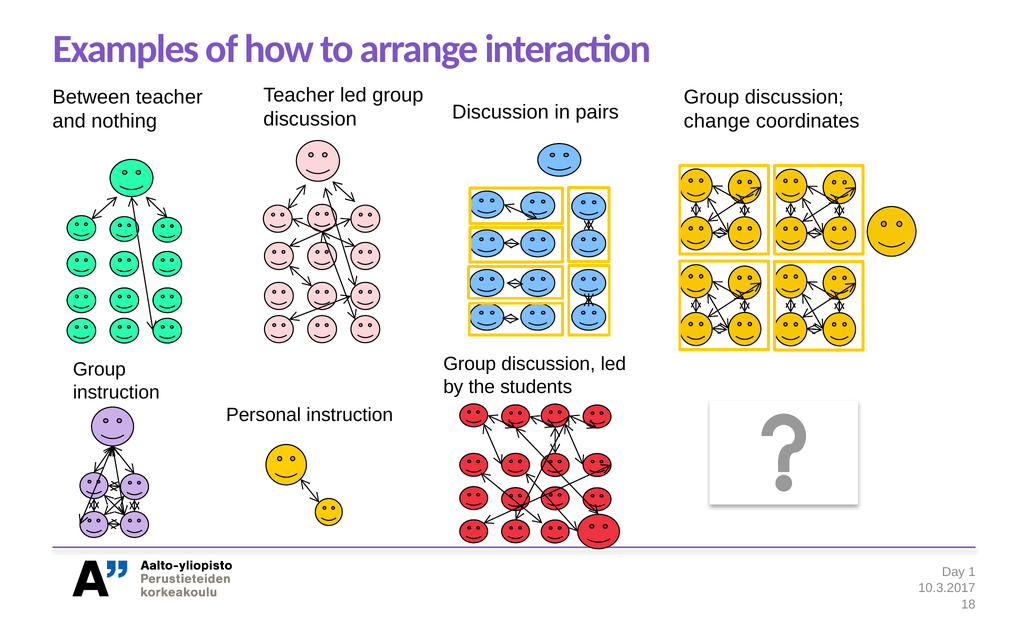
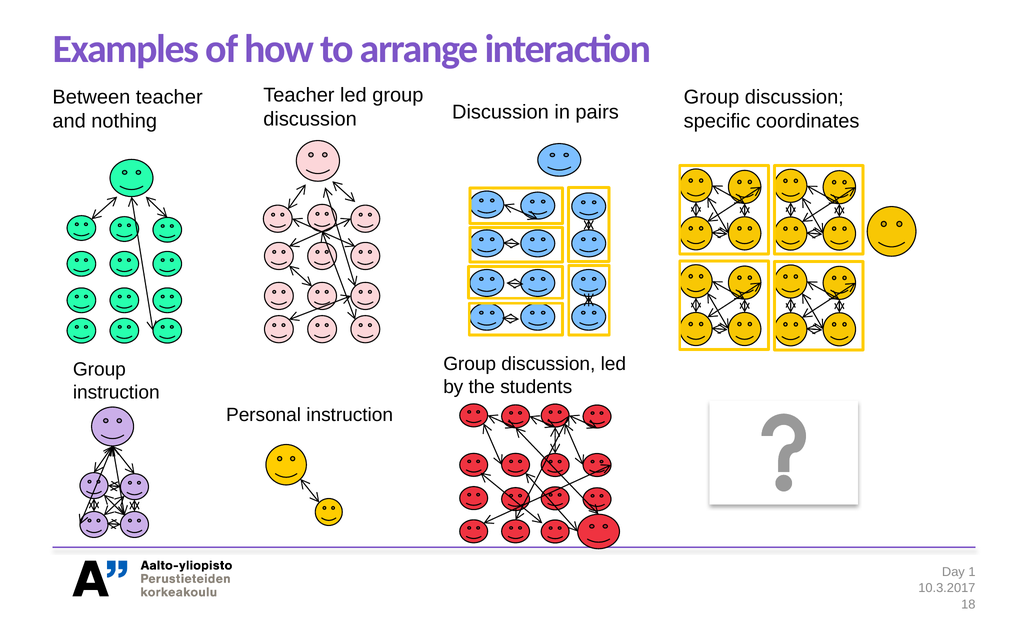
change: change -> specific
